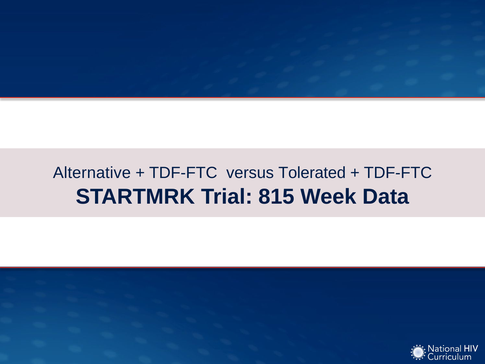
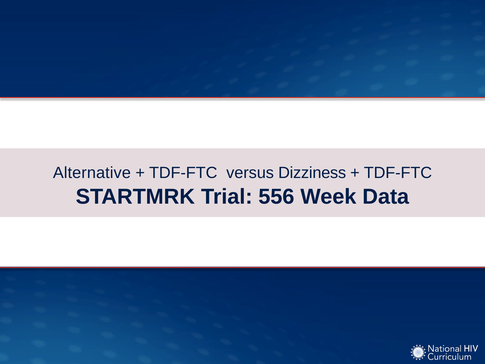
Tolerated: Tolerated -> Dizziness
815: 815 -> 556
